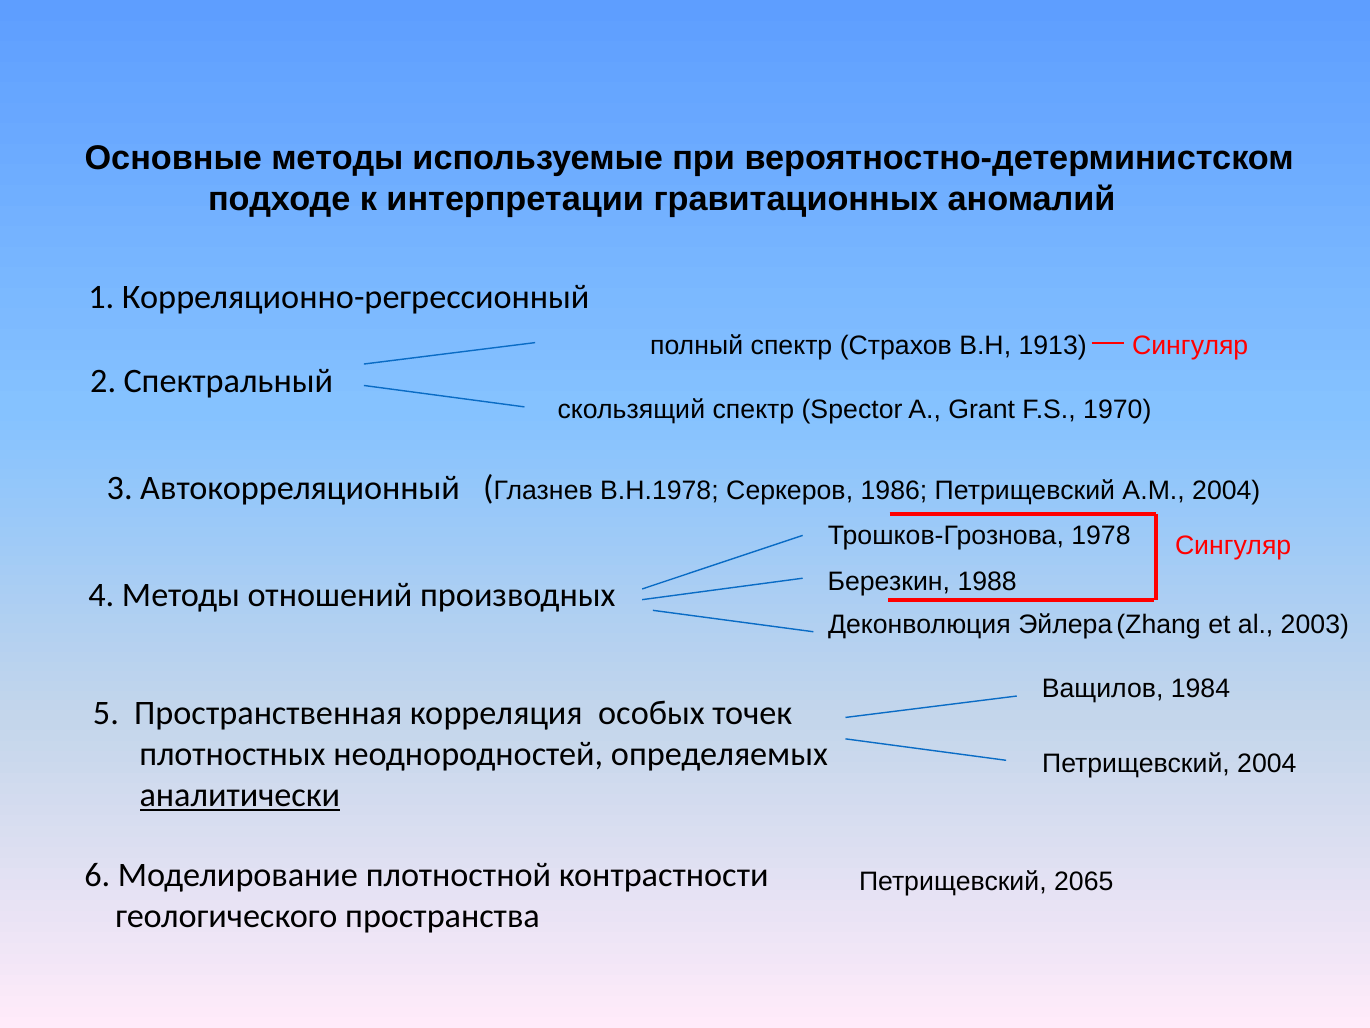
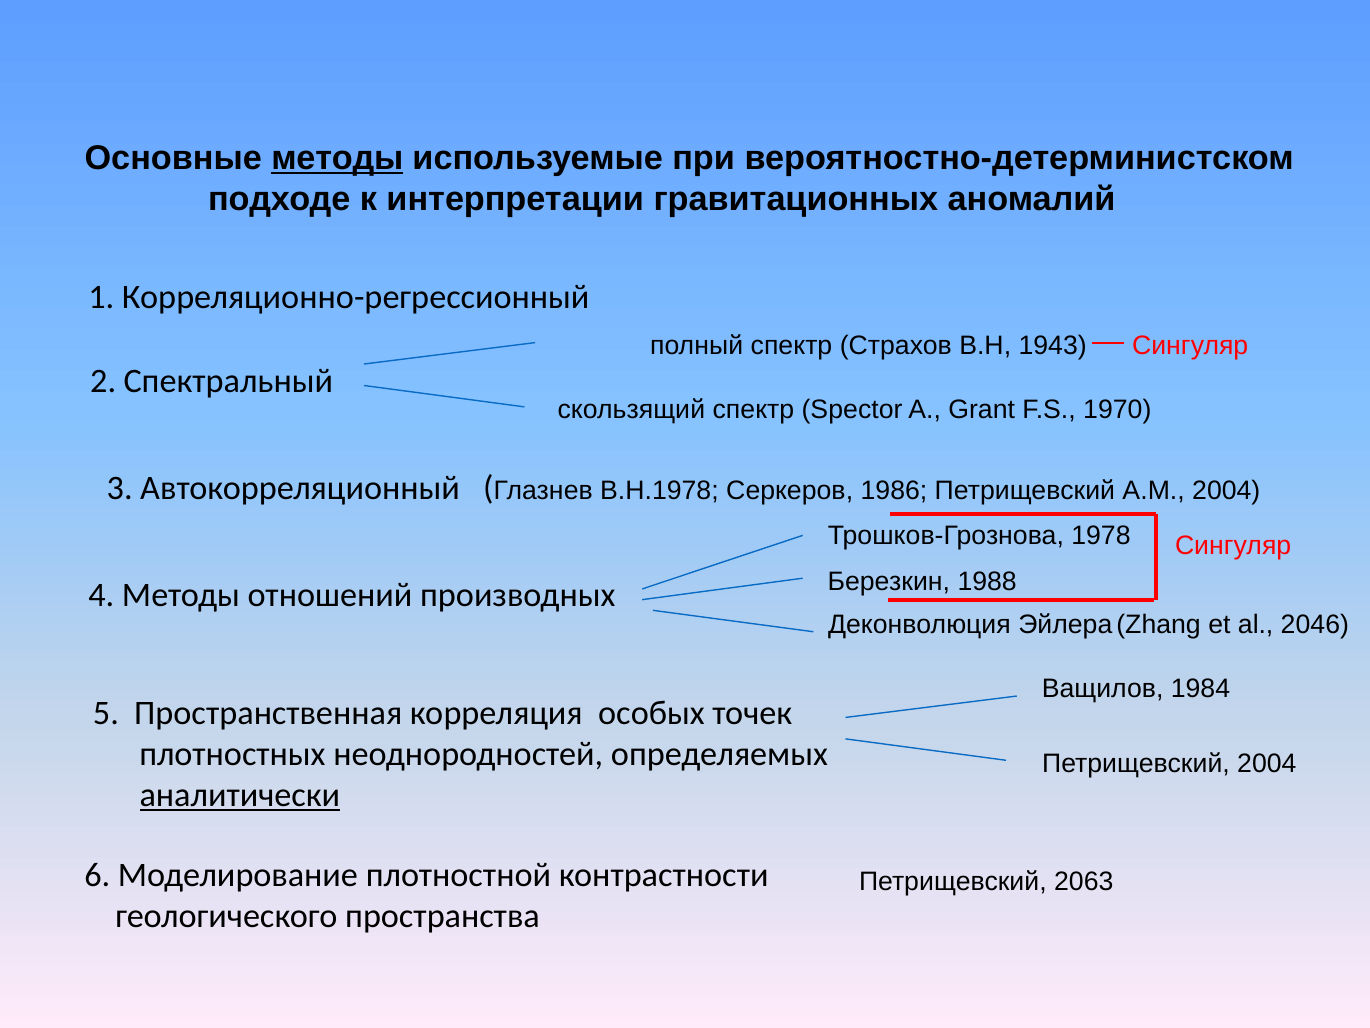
методы at (337, 158) underline: none -> present
1913: 1913 -> 1943
2003: 2003 -> 2046
2065: 2065 -> 2063
